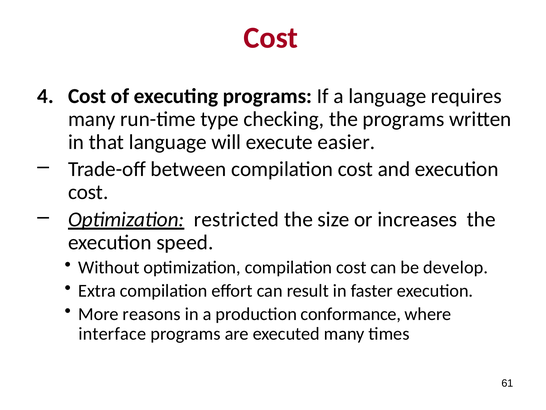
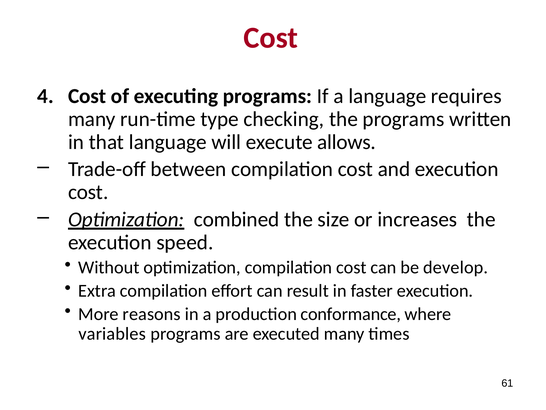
easier: easier -> allows
restricted: restricted -> combined
interface: interface -> variables
